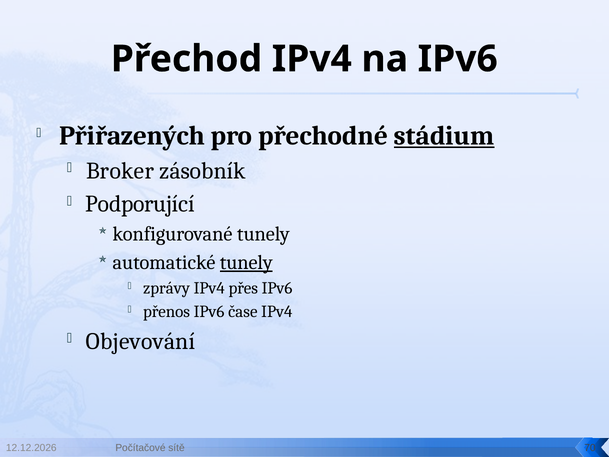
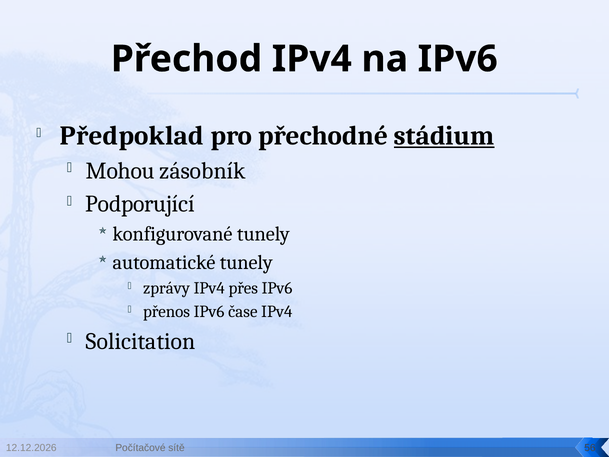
Přiřazených: Přiřazených -> Předpoklad
Broker: Broker -> Mohou
tunely at (246, 262) underline: present -> none
Objevování: Objevování -> Solicitation
70: 70 -> 56
